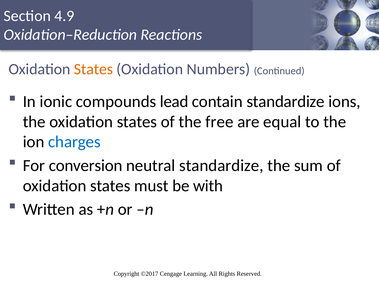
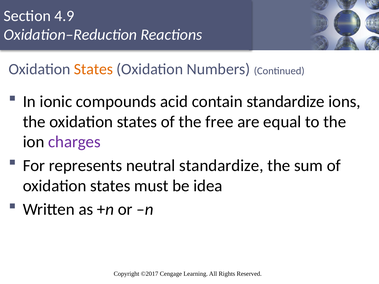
lead: lead -> acid
charges colour: blue -> purple
conversion: conversion -> represents
with: with -> idea
